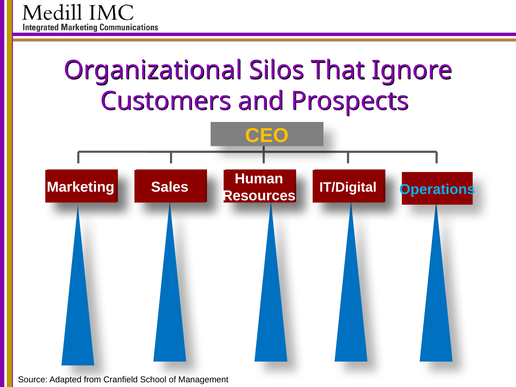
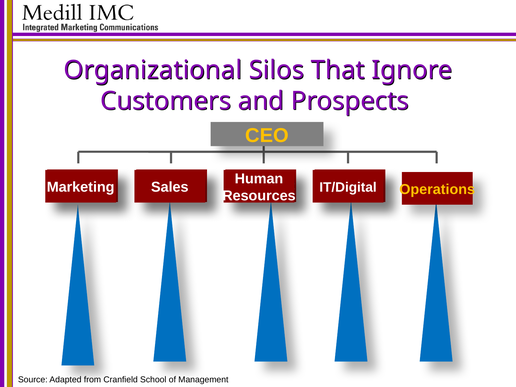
Operations colour: light blue -> yellow
